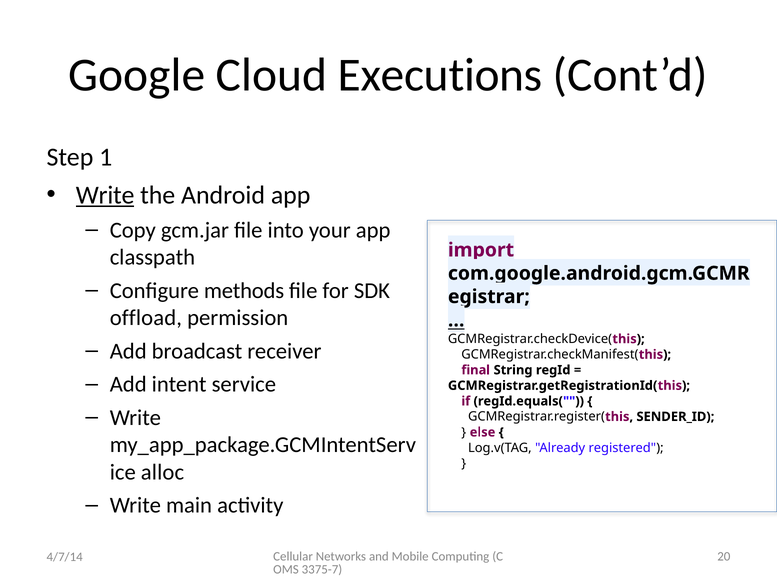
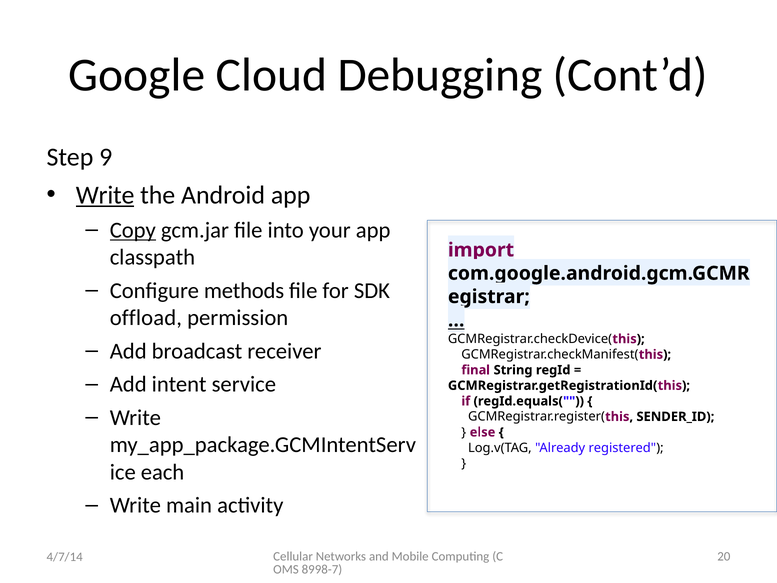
Executions: Executions -> Debugging
1: 1 -> 9
Copy underline: none -> present
alloc: alloc -> each
3375-7: 3375-7 -> 8998-7
